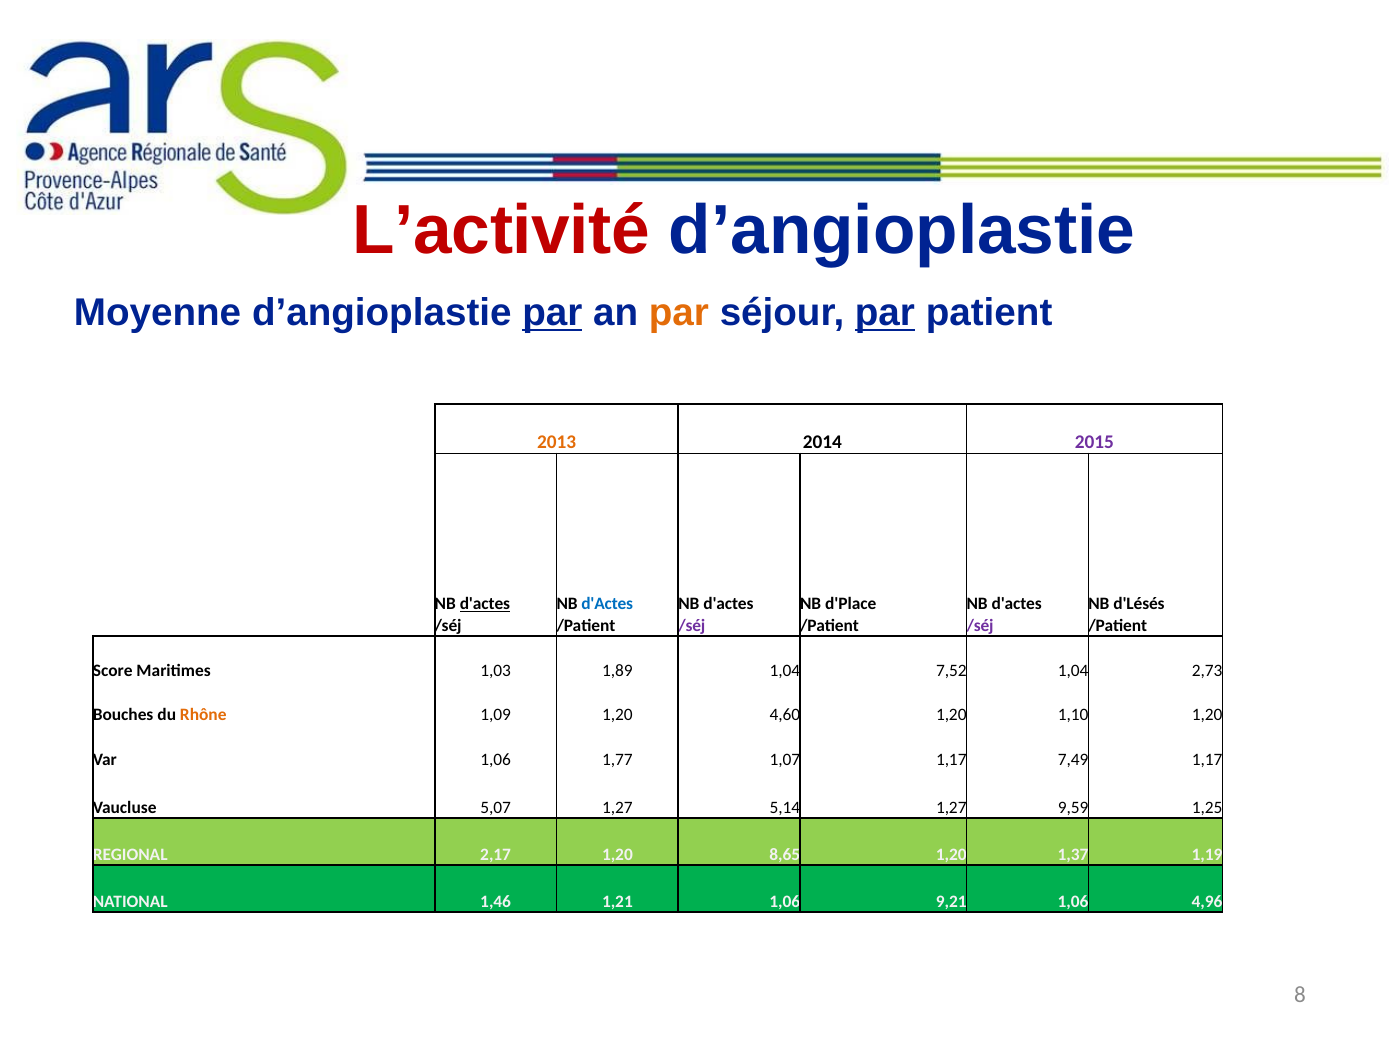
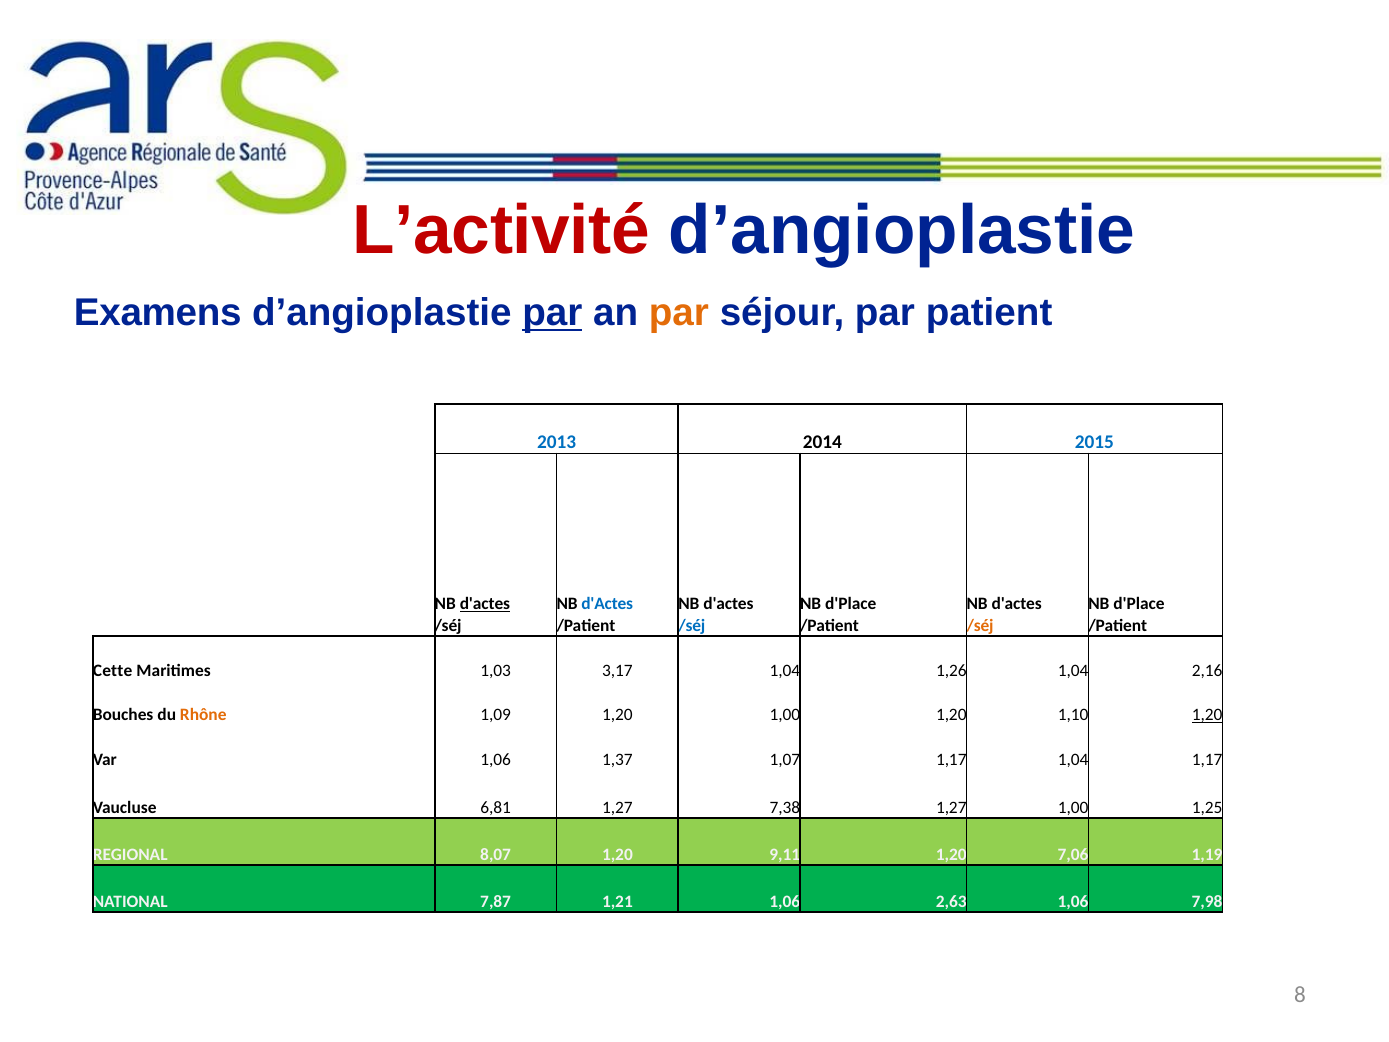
Moyenne: Moyenne -> Examens
par at (885, 313) underline: present -> none
2013 colour: orange -> blue
2015 colour: purple -> blue
d'Lésés at (1139, 604): d'Lésés -> d'Place
/séj at (692, 625) colour: purple -> blue
/séj at (980, 625) colour: purple -> orange
Score: Score -> Cette
1,89: 1,89 -> 3,17
7,52: 7,52 -> 1,26
2,73: 2,73 -> 2,16
1,20 4,60: 4,60 -> 1,00
1,20 at (1207, 715) underline: none -> present
1,77: 1,77 -> 1,37
1,17 7,49: 7,49 -> 1,04
5,07: 5,07 -> 6,81
5,14: 5,14 -> 7,38
1,27 9,59: 9,59 -> 1,00
2,17: 2,17 -> 8,07
8,65: 8,65 -> 9,11
1,37: 1,37 -> 7,06
1,46: 1,46 -> 7,87
9,21: 9,21 -> 2,63
4,96: 4,96 -> 7,98
